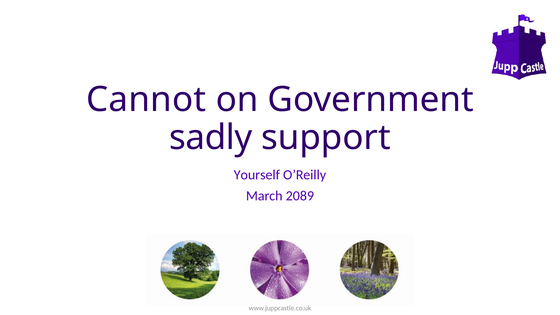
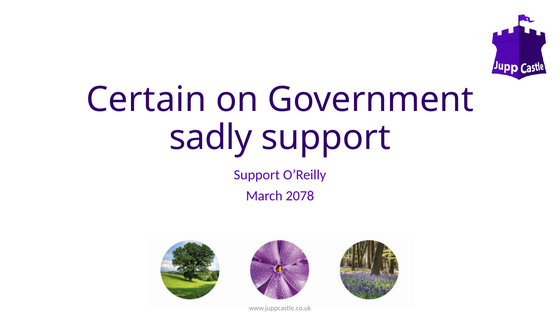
Cannot: Cannot -> Certain
Yourself at (257, 175): Yourself -> Support
2089: 2089 -> 2078
